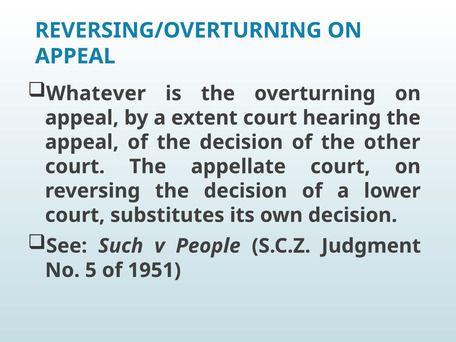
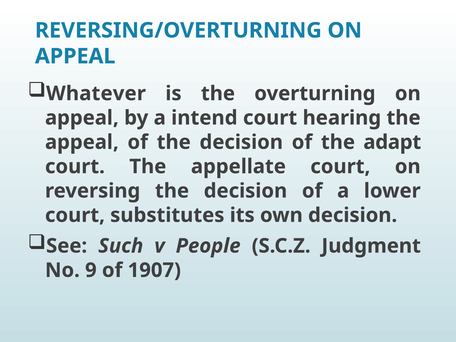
extent: extent -> intend
other: other -> adapt
5: 5 -> 9
1951: 1951 -> 1907
